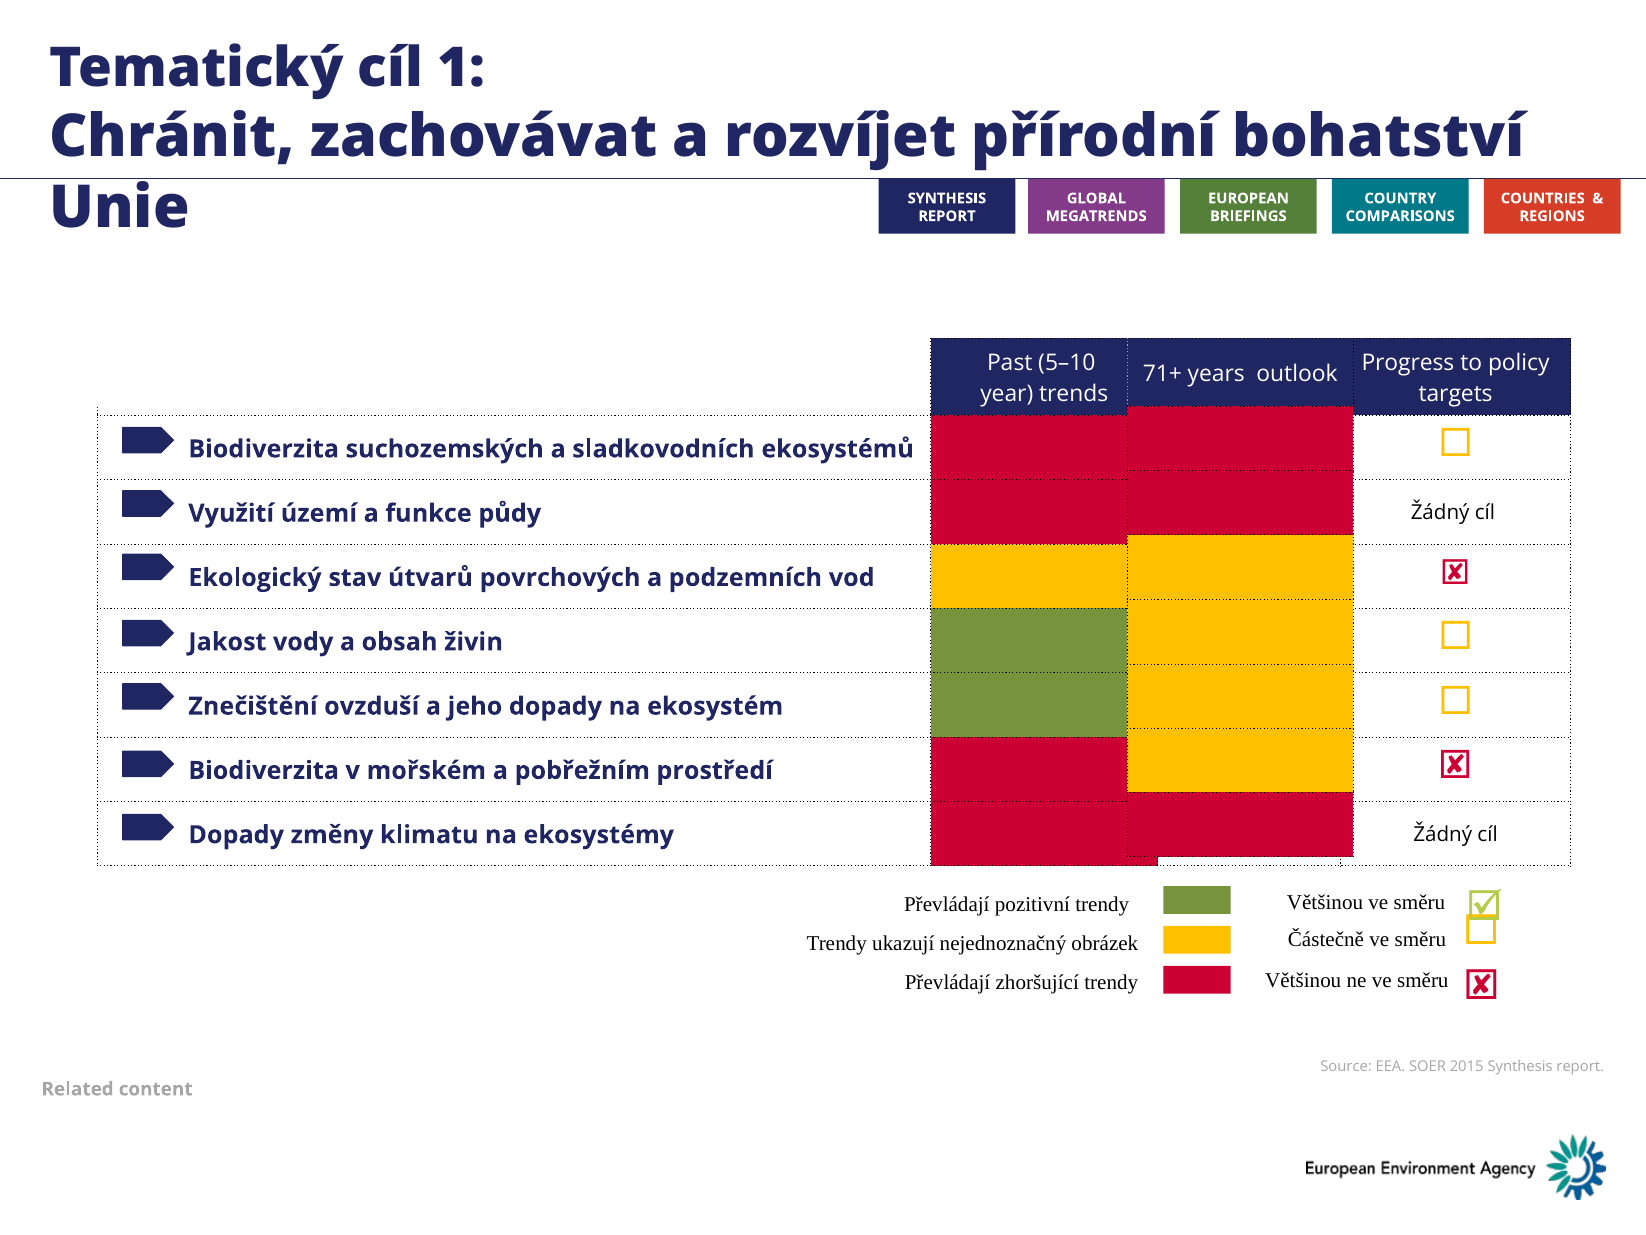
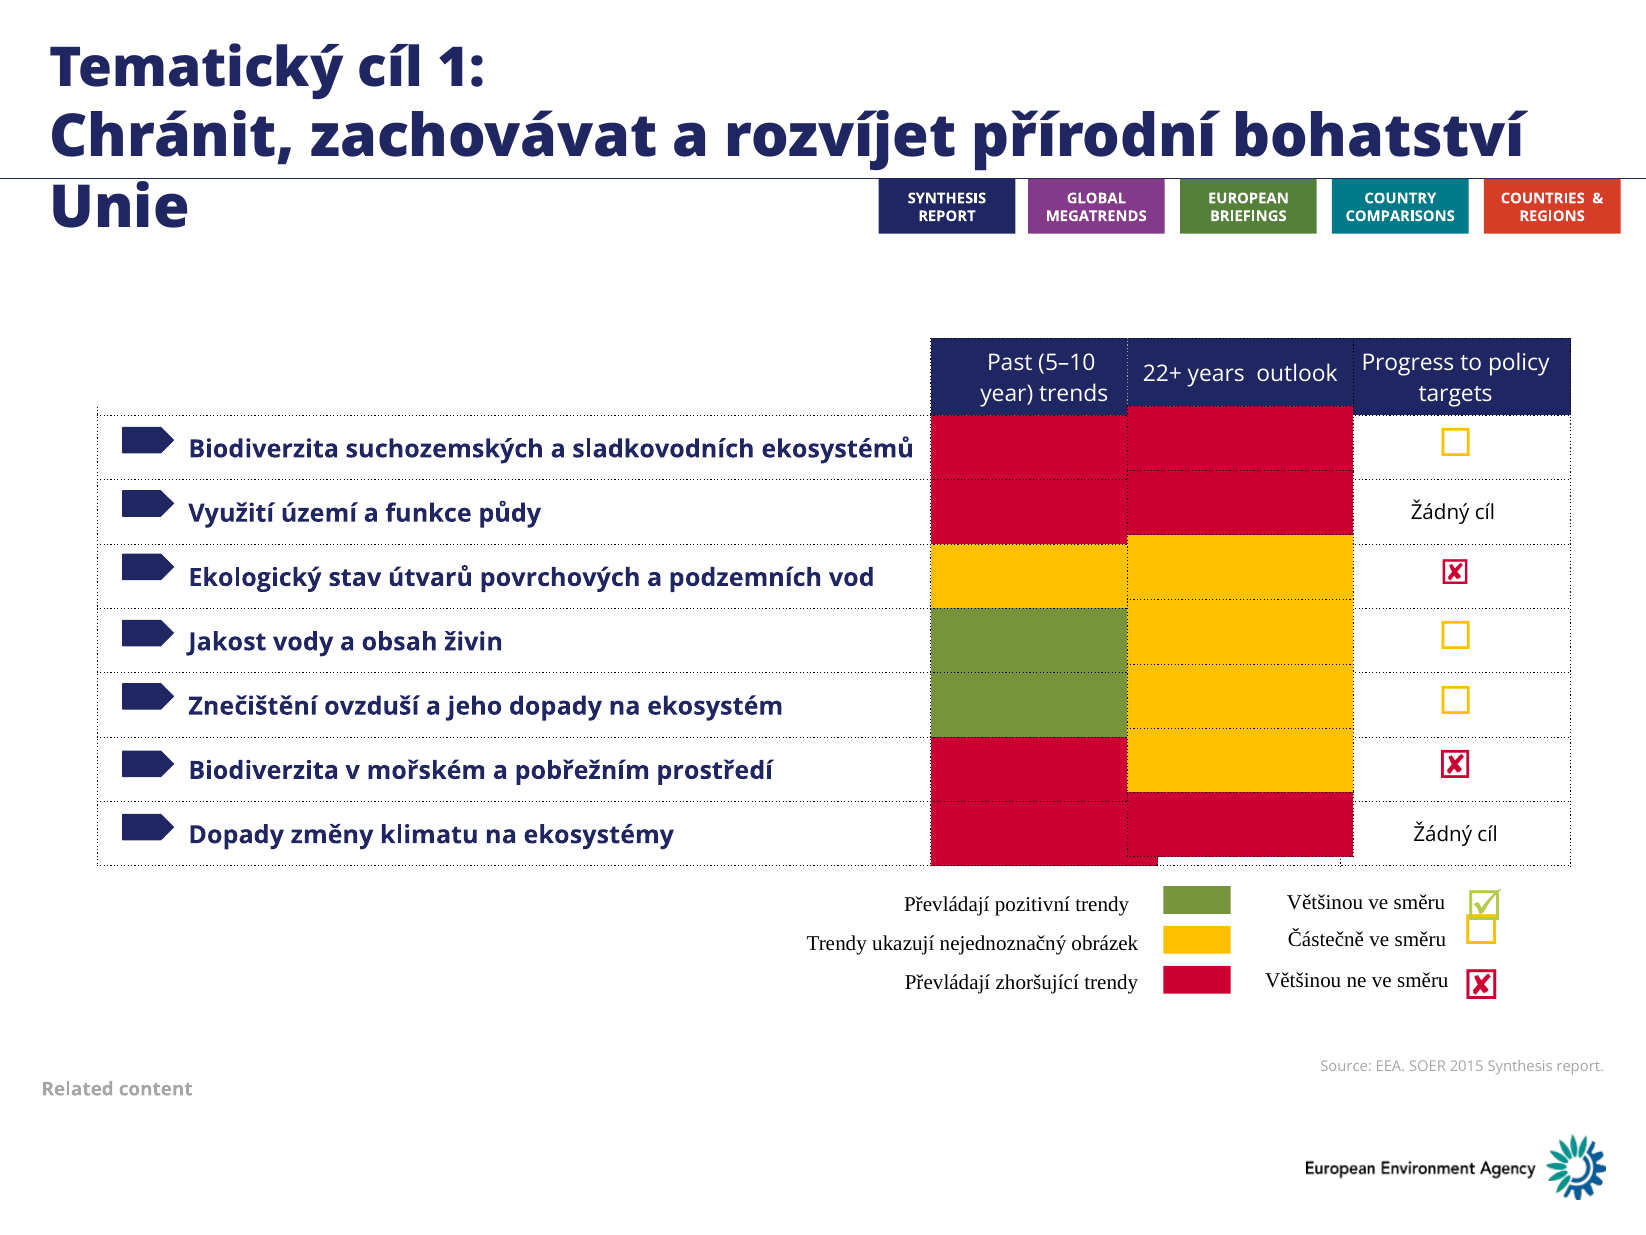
71+: 71+ -> 22+
